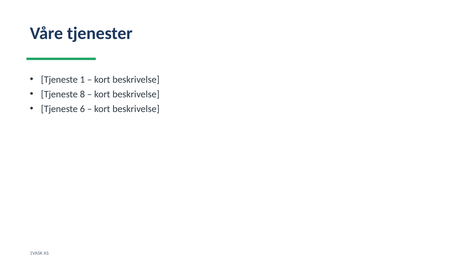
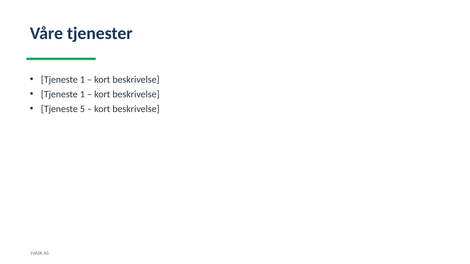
8 at (82, 94): 8 -> 1
6: 6 -> 5
